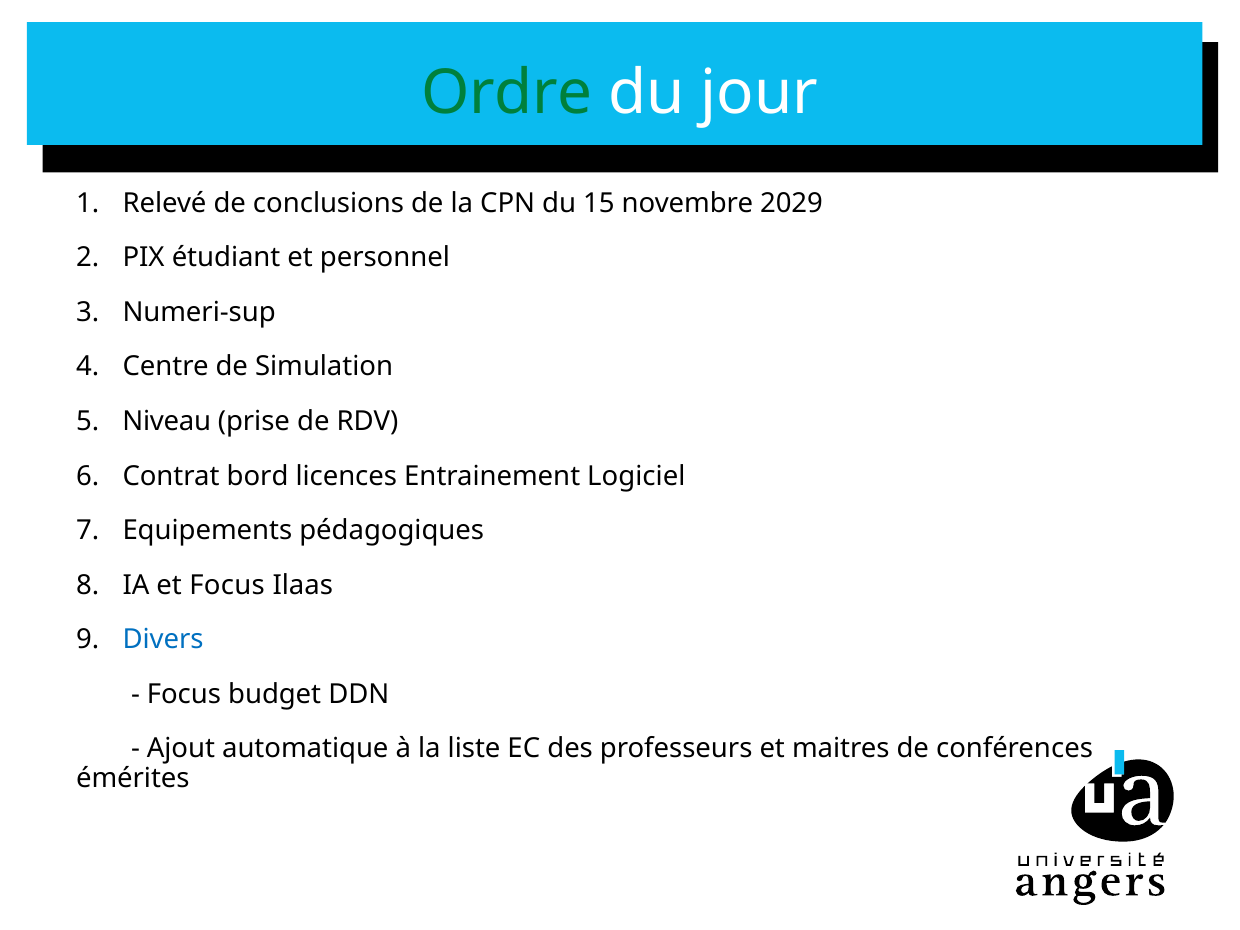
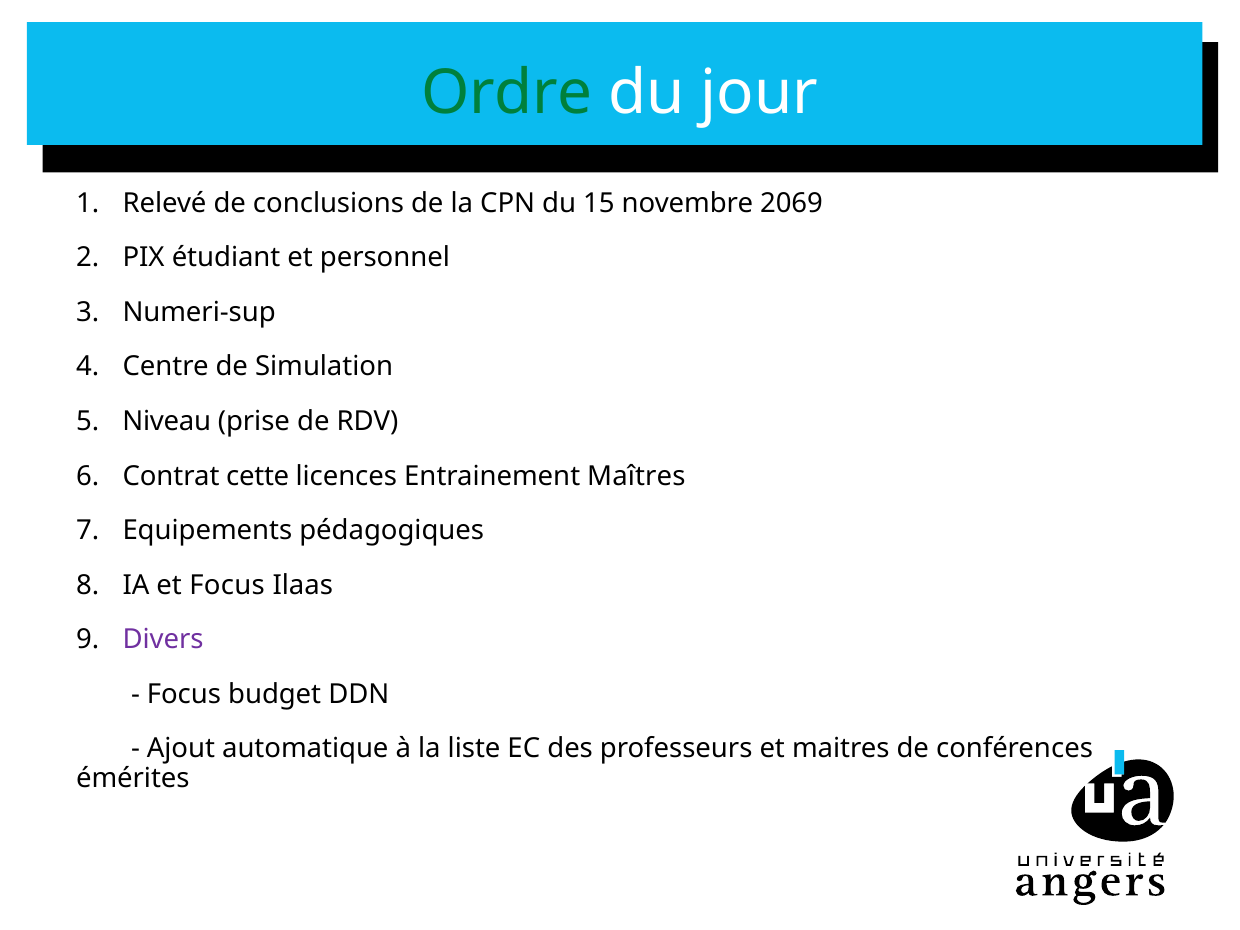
2029: 2029 -> 2069
bord: bord -> cette
Logiciel: Logiciel -> Maîtres
Divers colour: blue -> purple
